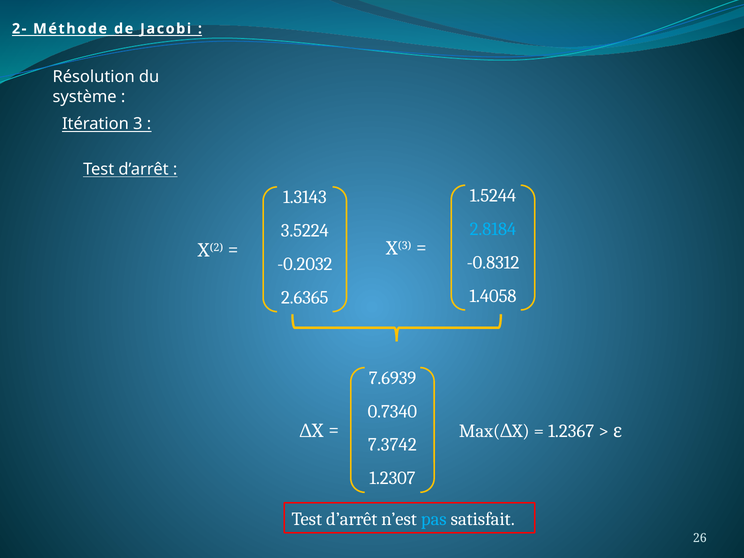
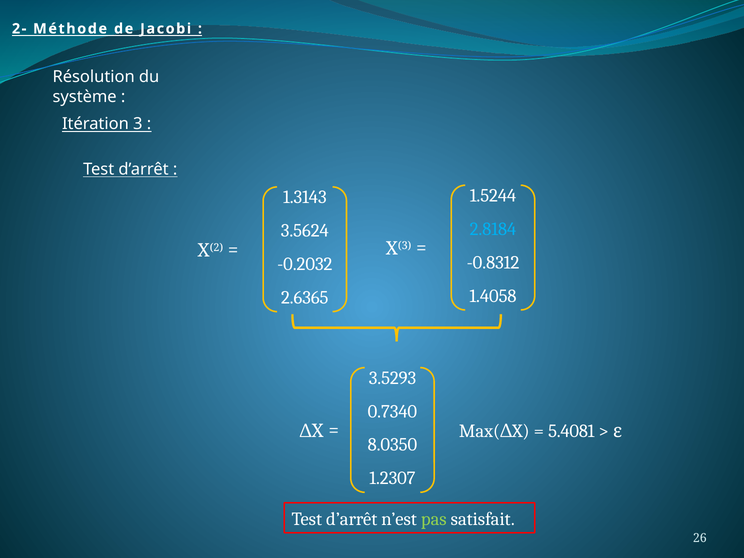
3.5224: 3.5224 -> 3.5624
7.6939: 7.6939 -> 3.5293
1.2367: 1.2367 -> 5.4081
7.3742: 7.3742 -> 8.0350
pas colour: light blue -> light green
